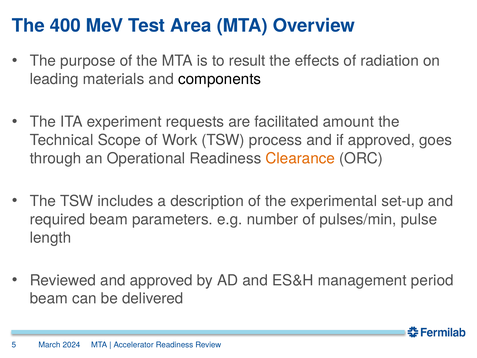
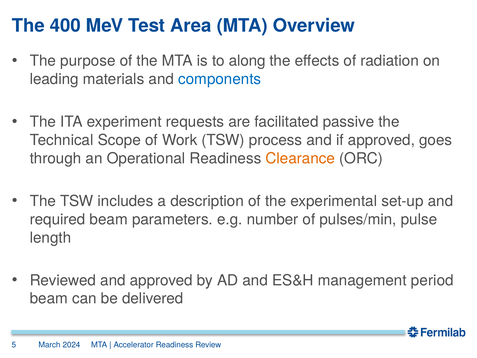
result: result -> along
components colour: black -> blue
amount: amount -> passive
